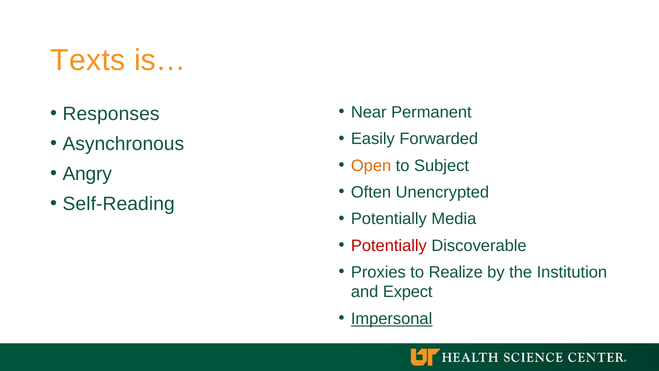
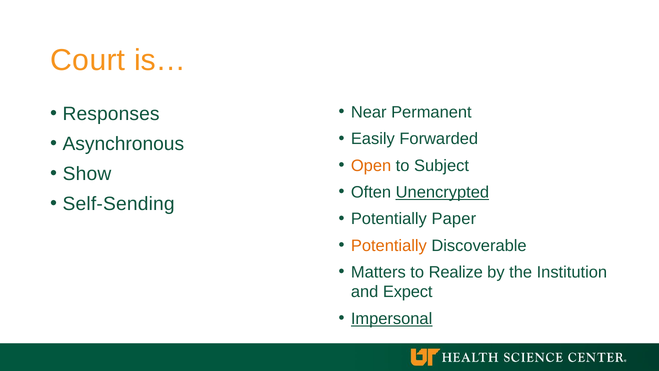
Texts: Texts -> Court
Angry: Angry -> Show
Unencrypted underline: none -> present
Self-Reading: Self-Reading -> Self-Sending
Media: Media -> Paper
Potentially at (389, 245) colour: red -> orange
Proxies: Proxies -> Matters
